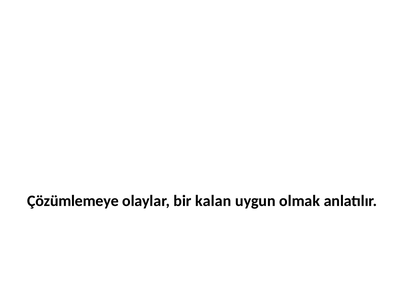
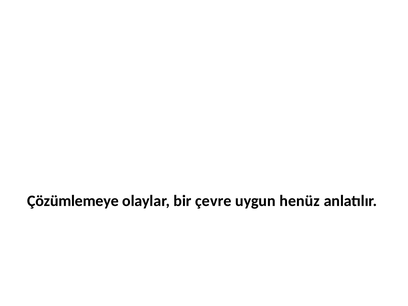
kalan: kalan -> çevre
olmak: olmak -> henüz
